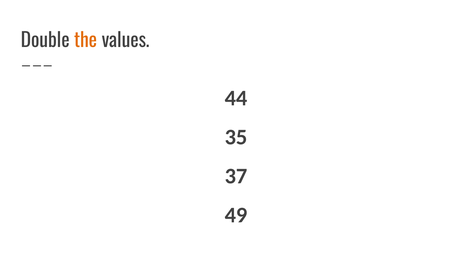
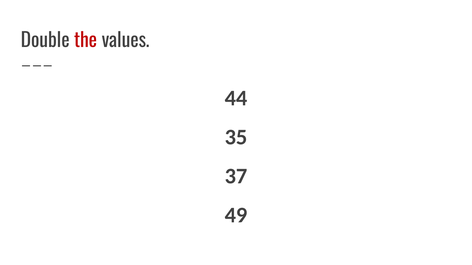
the colour: orange -> red
